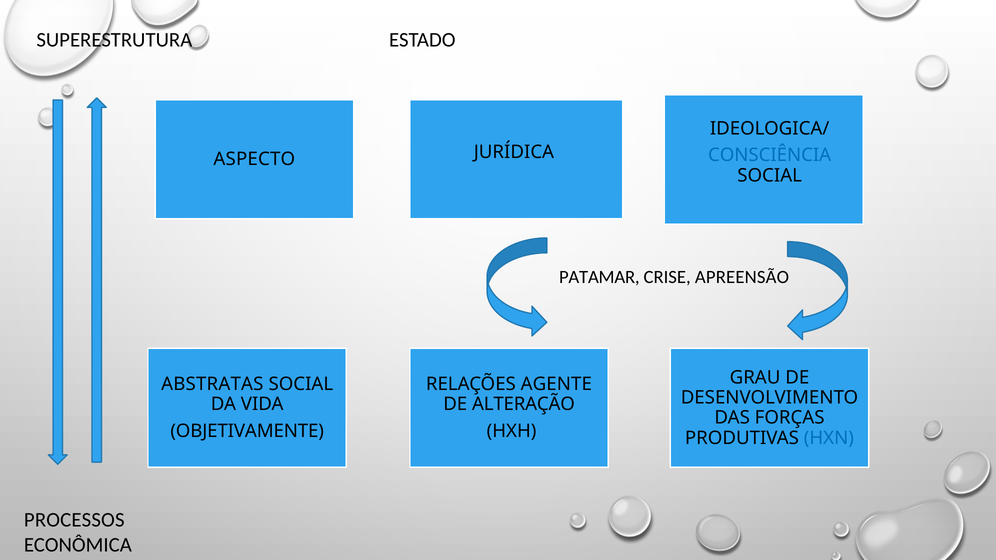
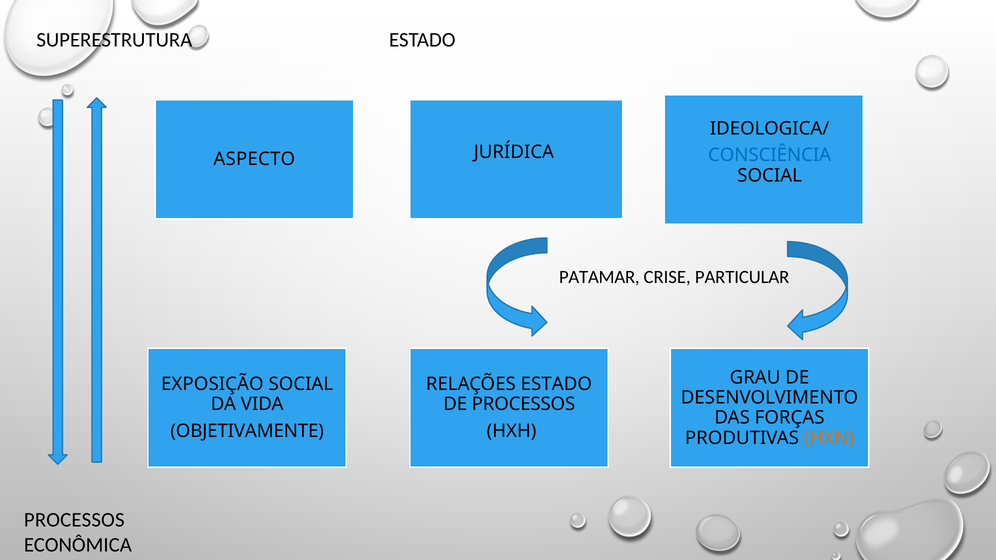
APREENSÃO: APREENSÃO -> PARTICULAR
ABSTRATAS: ABSTRATAS -> EXPOSIÇÃO
RELAÇÕES AGENTE: AGENTE -> ESTADO
DE ALTERAÇÃO: ALTERAÇÃO -> PROCESSOS
HXN colour: blue -> orange
